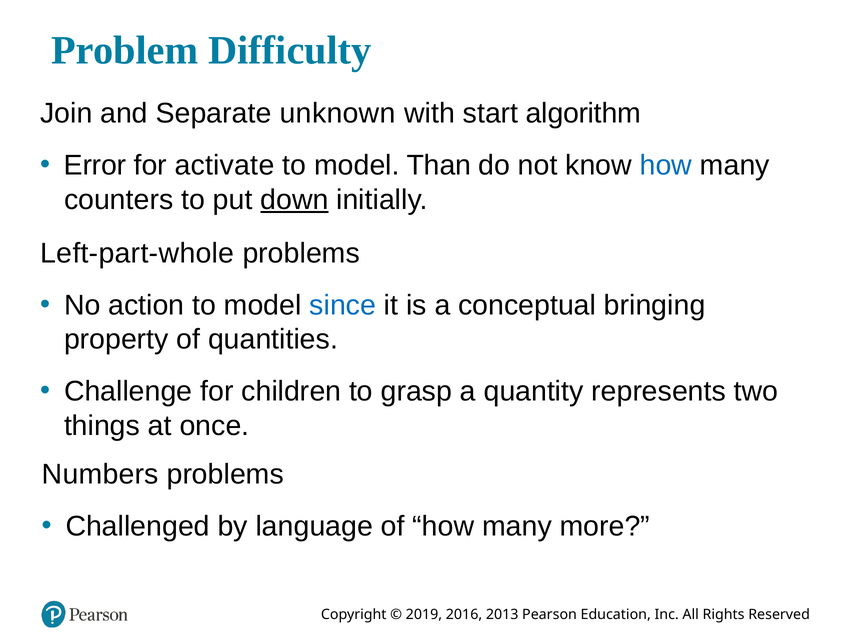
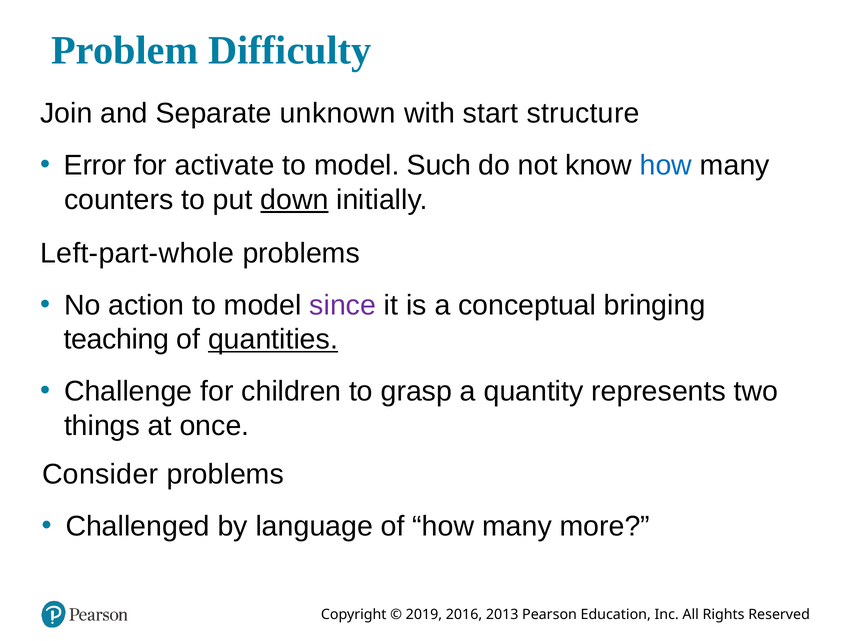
algorithm: algorithm -> structure
Than: Than -> Such
since colour: blue -> purple
property: property -> teaching
quantities underline: none -> present
Numbers: Numbers -> Consider
